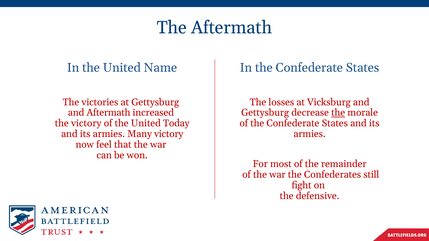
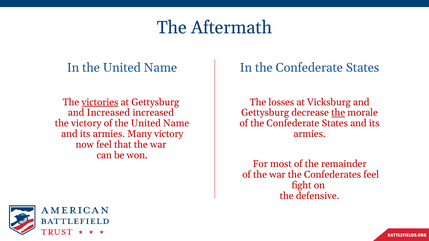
victories underline: none -> present
and Aftermath: Aftermath -> Increased
of the United Today: Today -> Name
Confederates still: still -> feel
